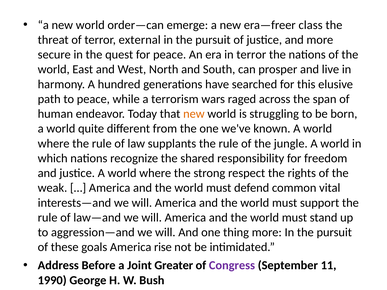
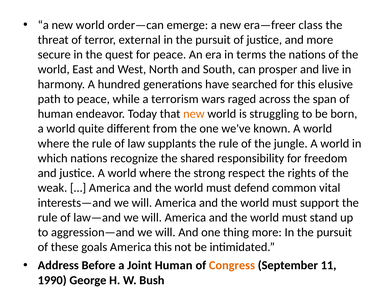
in terror: terror -> terms
America rise: rise -> this
Joint Greater: Greater -> Human
Congress colour: purple -> orange
